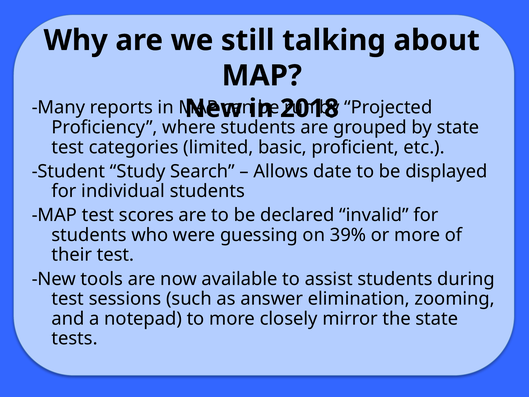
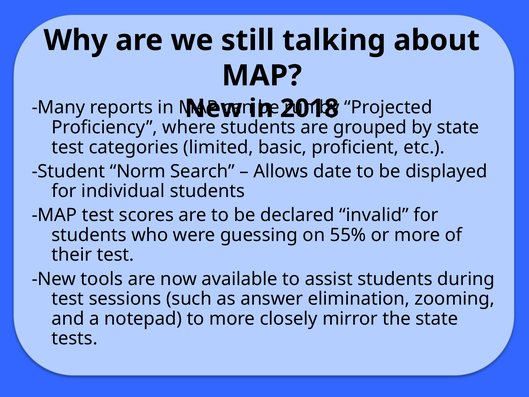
Study: Study -> Norm
39%: 39% -> 55%
